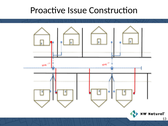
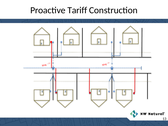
Issue: Issue -> Tariff
